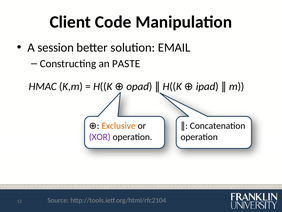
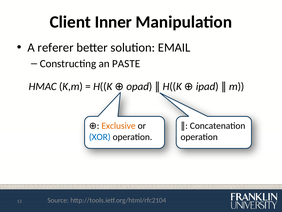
Code: Code -> Inner
session: session -> referer
XOR colour: purple -> blue
